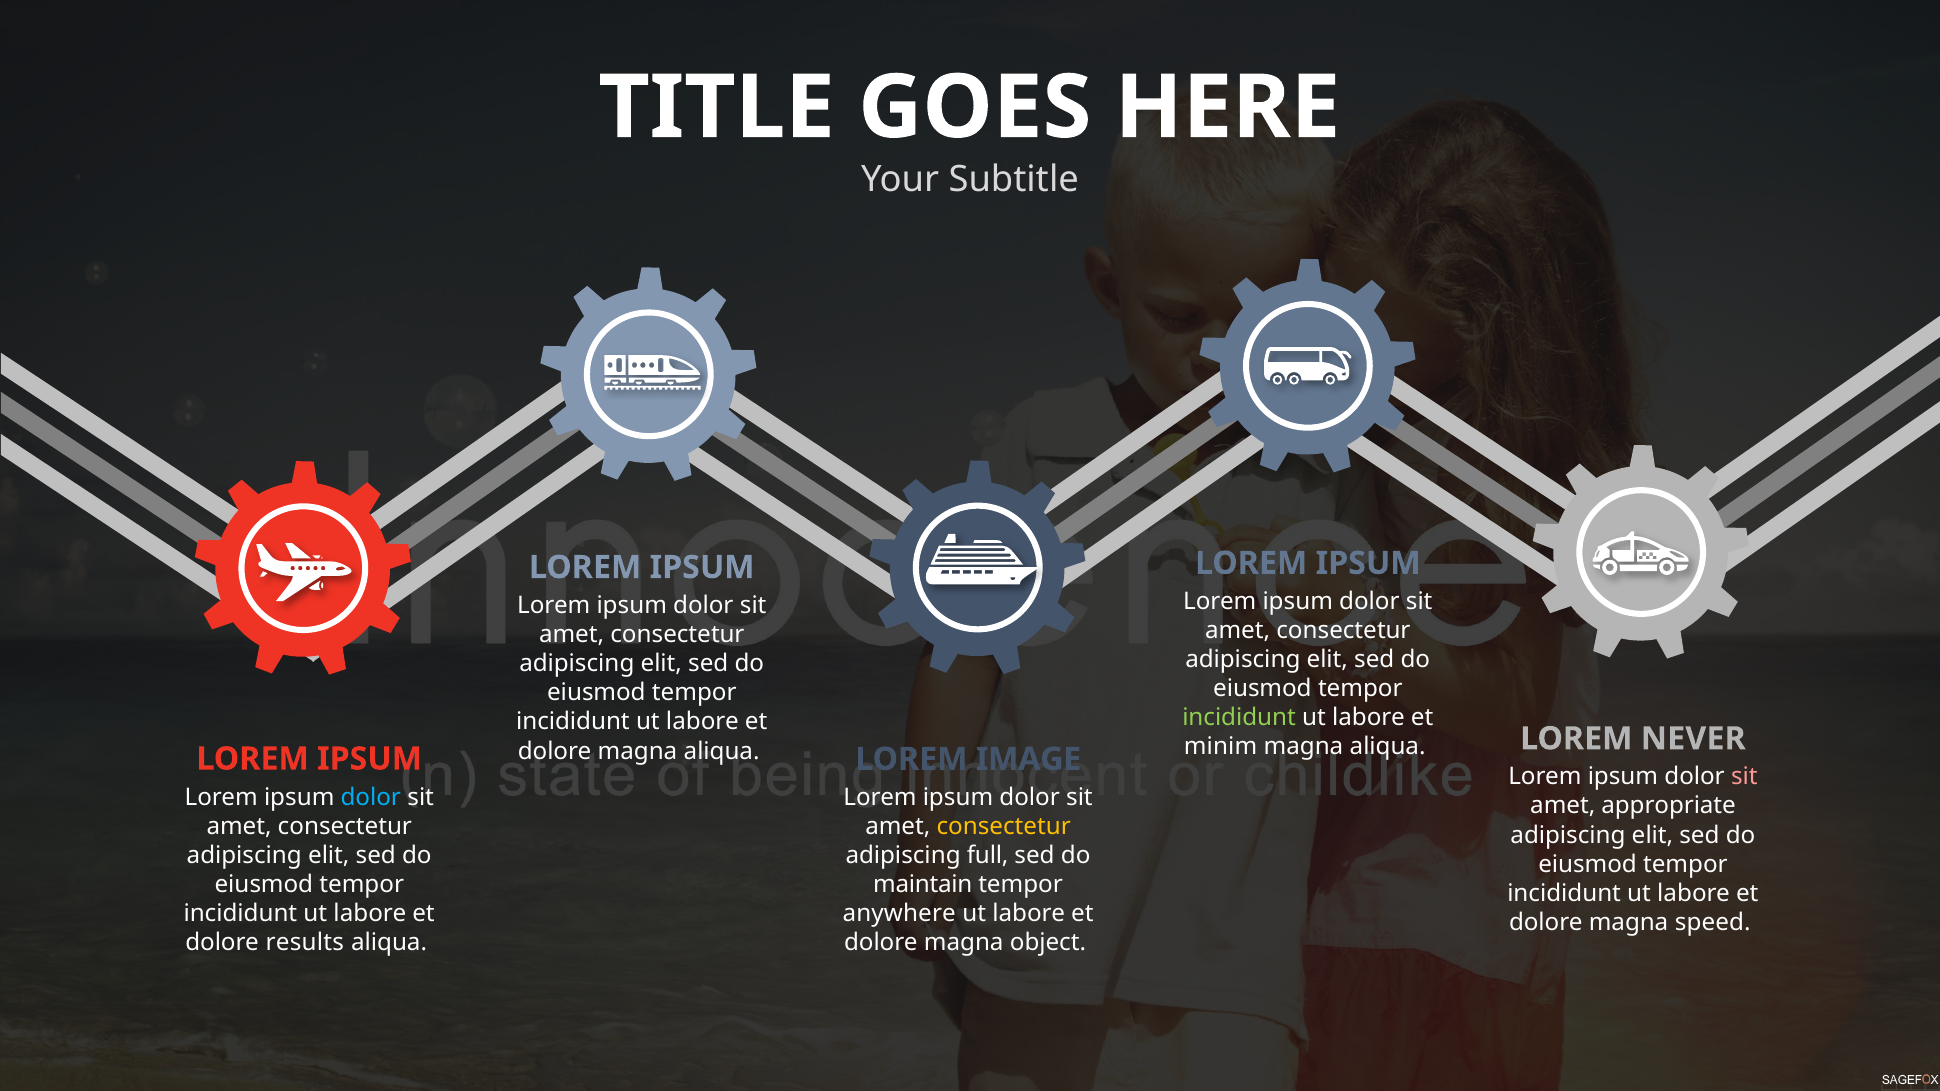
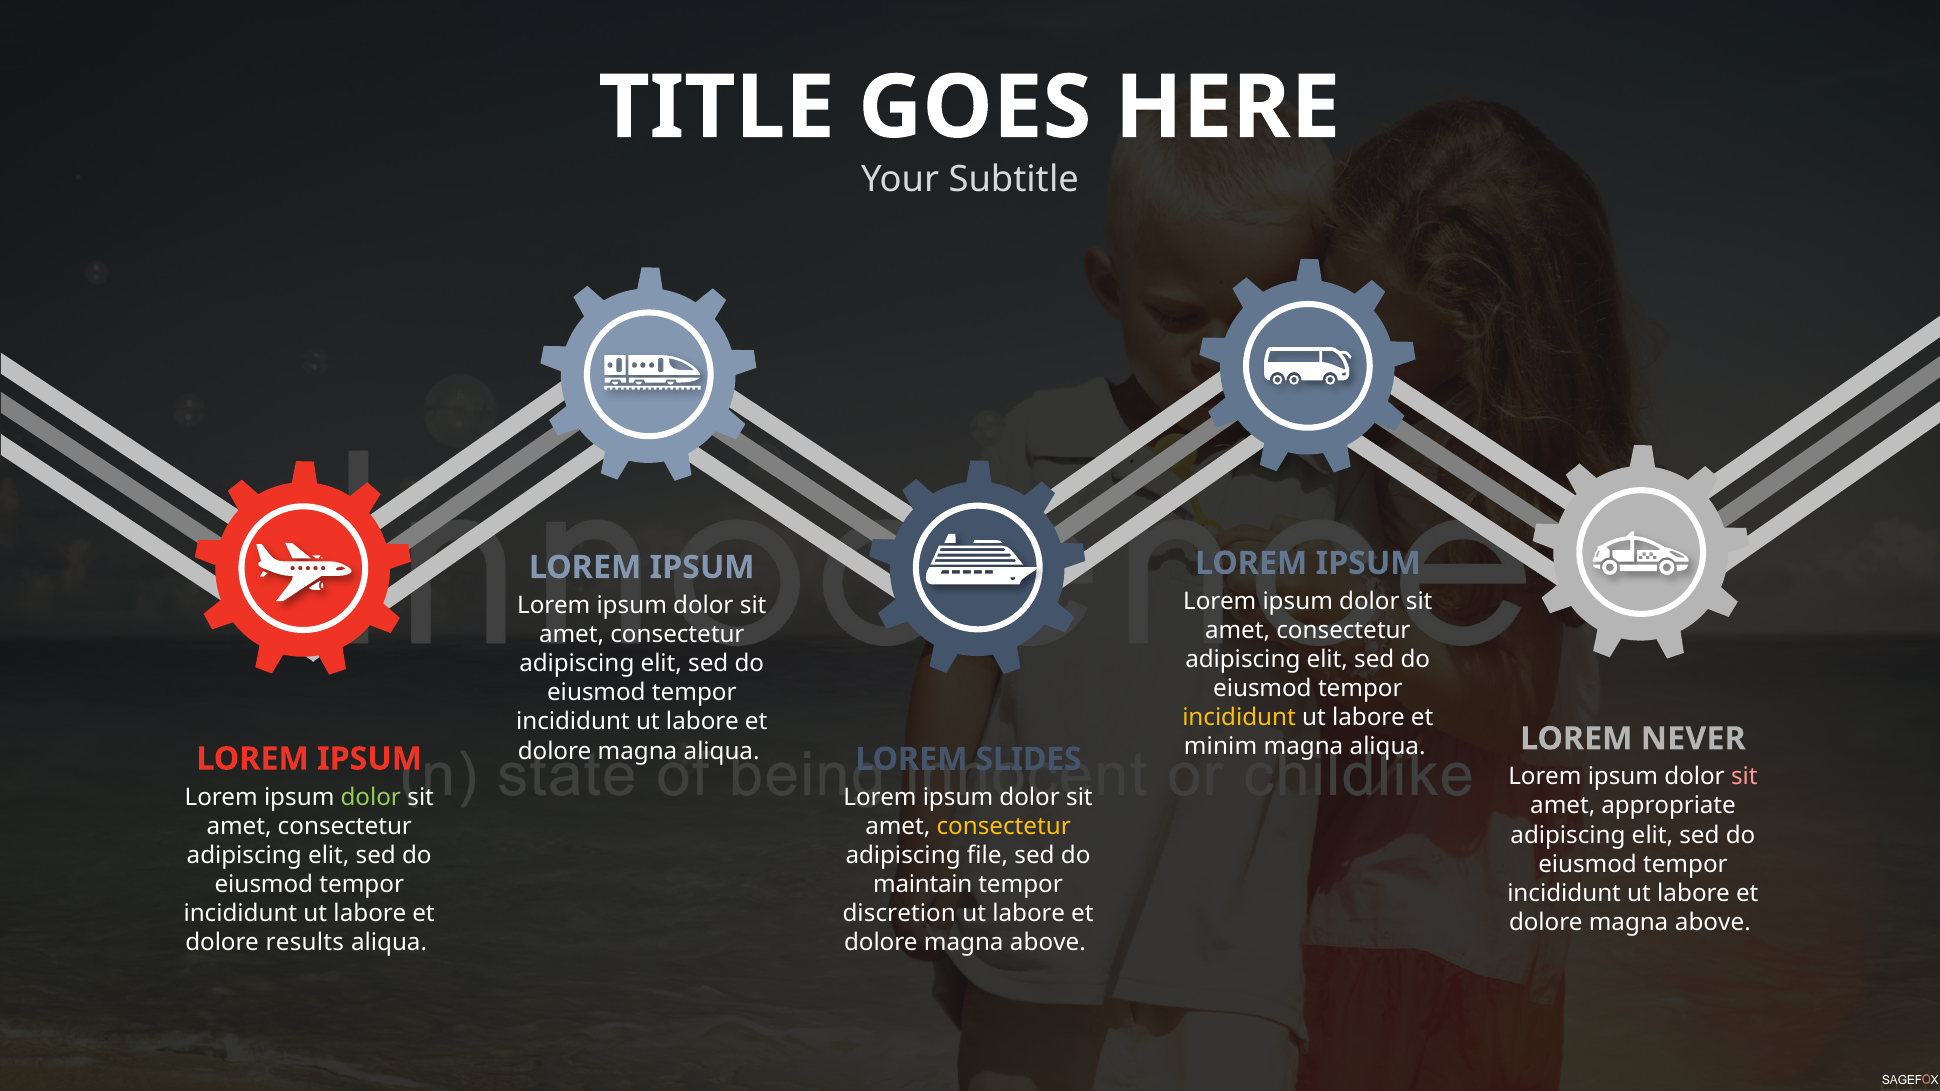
incididunt at (1239, 718) colour: light green -> yellow
IMAGE: IMAGE -> SLIDES
dolor at (371, 797) colour: light blue -> light green
full: full -> file
anywhere: anywhere -> discretion
speed at (1713, 923): speed -> above
object at (1048, 943): object -> above
